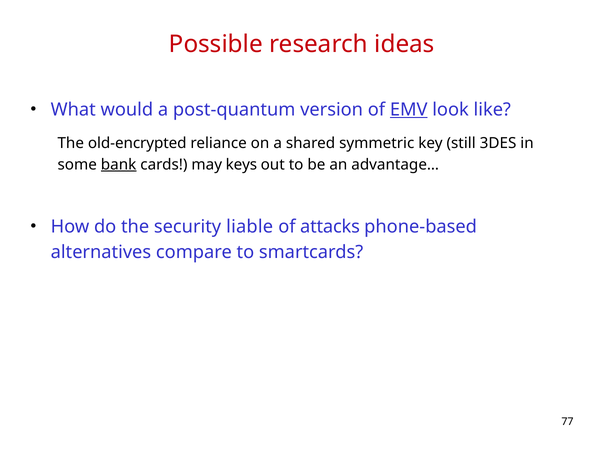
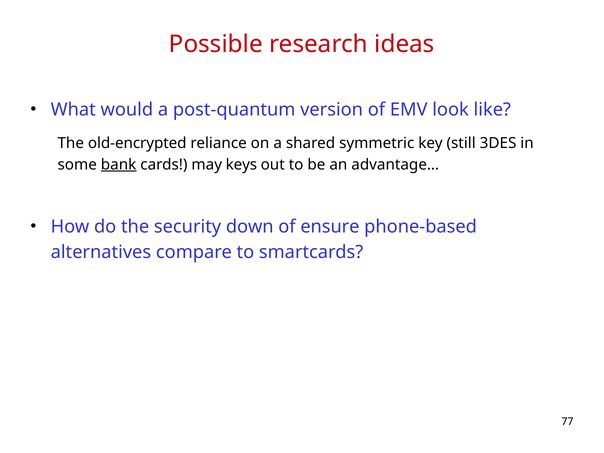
EMV underline: present -> none
liable: liable -> down
attacks: attacks -> ensure
